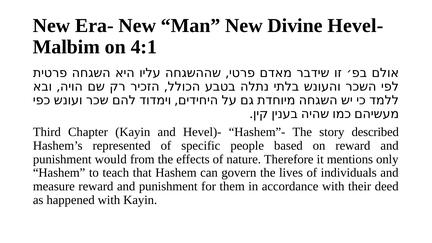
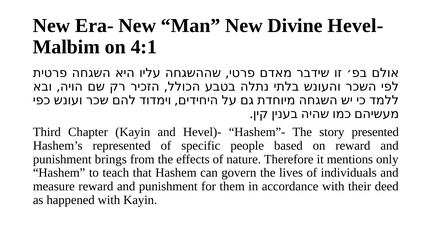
described: described -> presented
would: would -> brings
